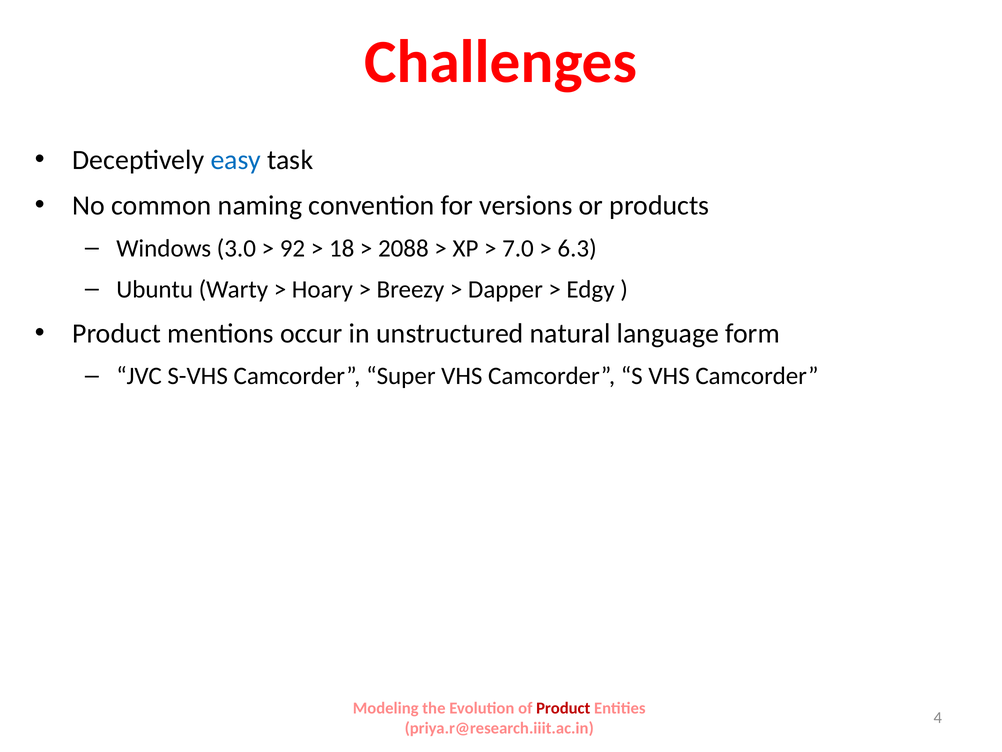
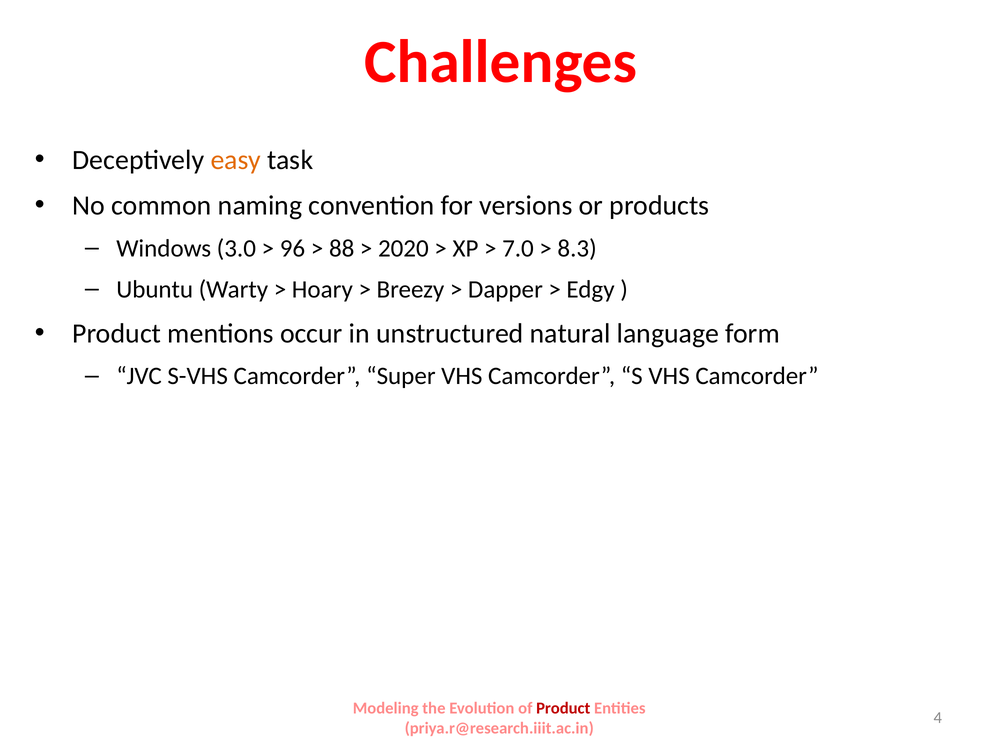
easy colour: blue -> orange
92: 92 -> 96
18: 18 -> 88
2088: 2088 -> 2020
6.3: 6.3 -> 8.3
